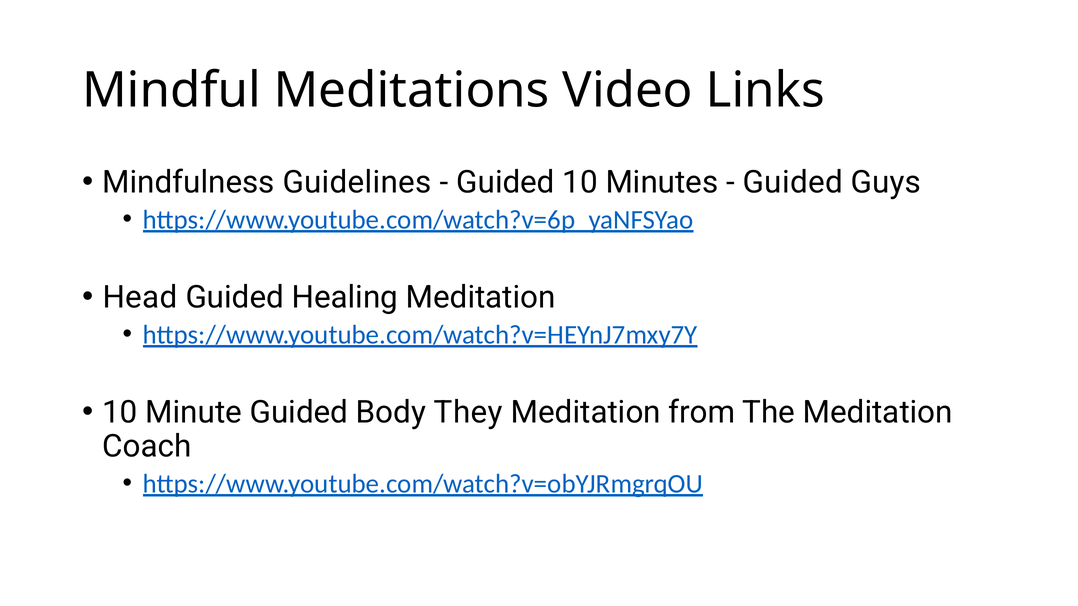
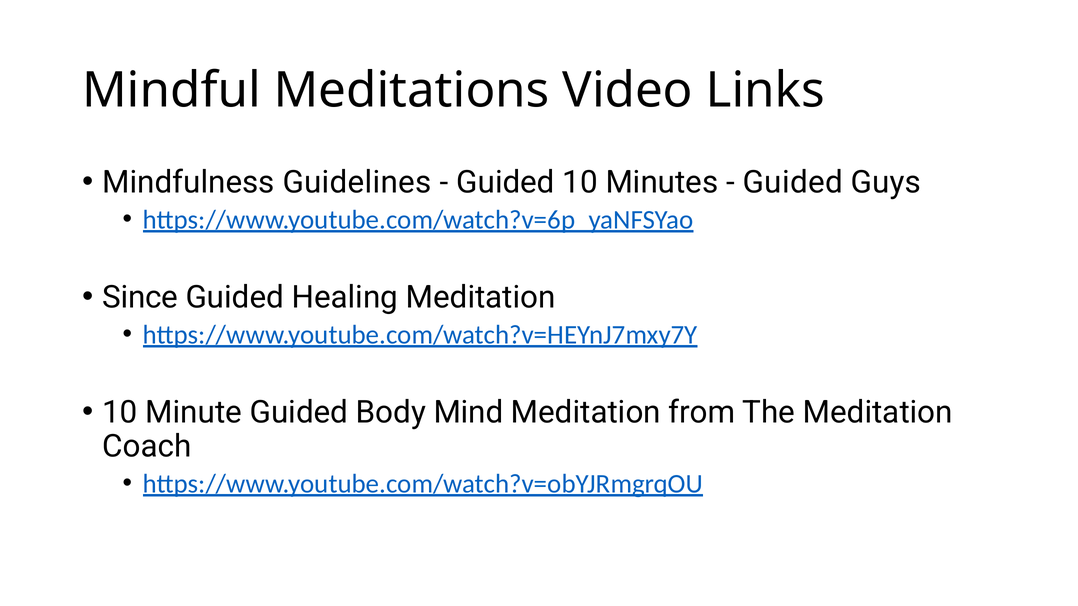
Head: Head -> Since
They: They -> Mind
